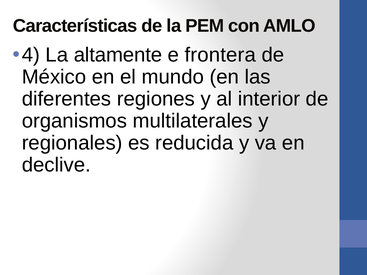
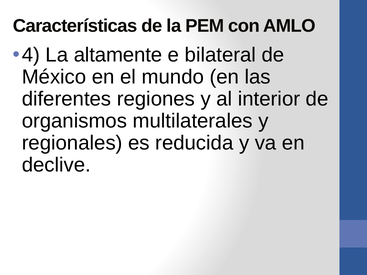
frontera: frontera -> bilateral
